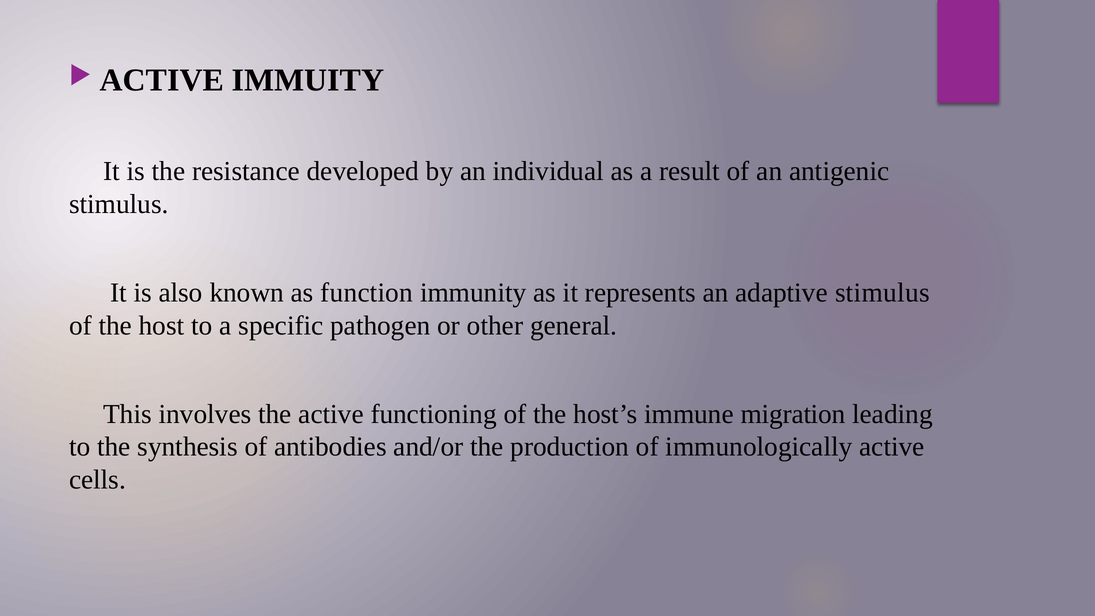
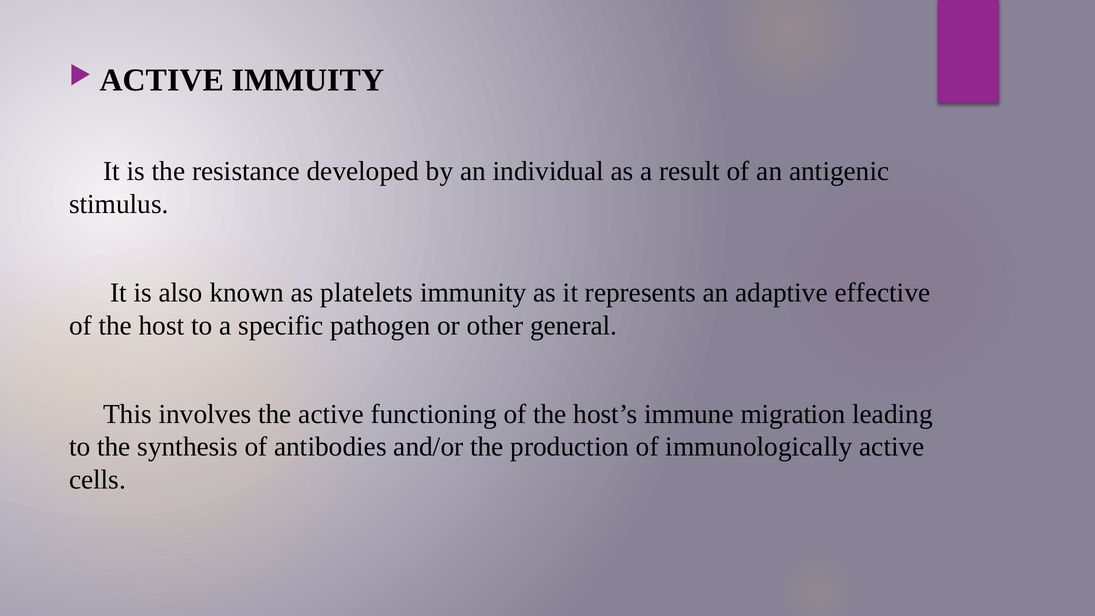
function: function -> platelets
adaptive stimulus: stimulus -> effective
